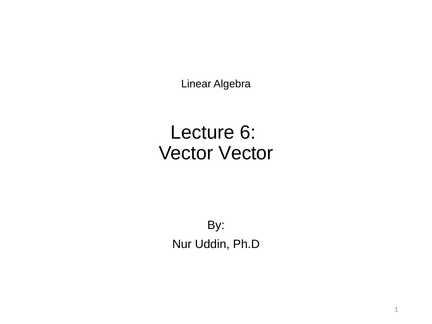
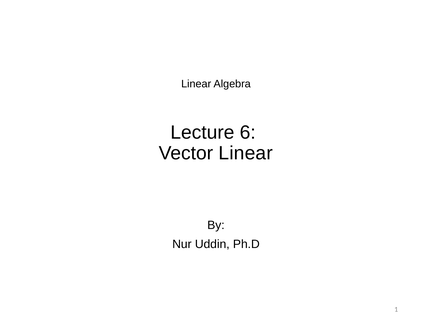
Vector Vector: Vector -> Linear
